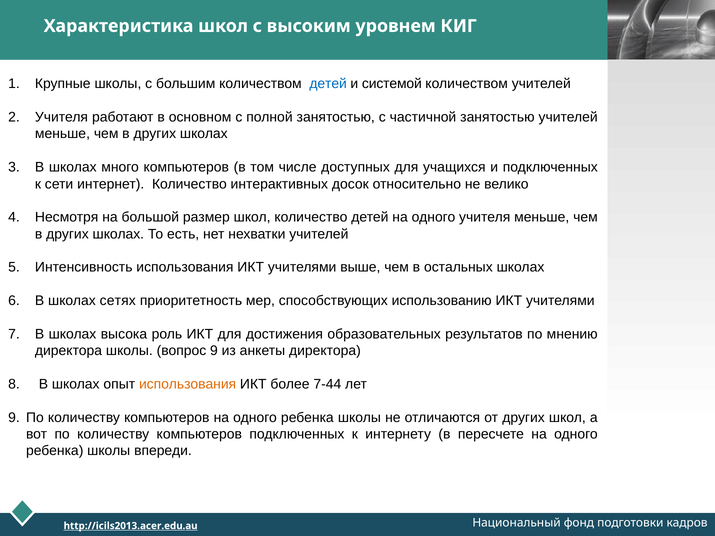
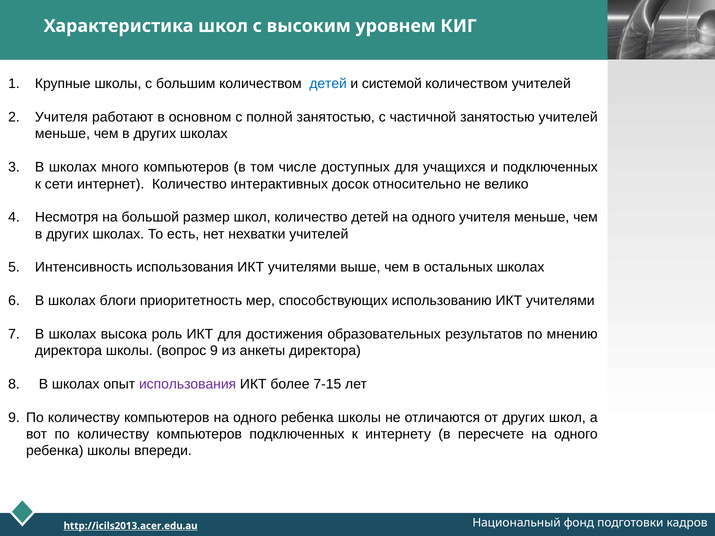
сетях: сетях -> блоги
использования at (188, 384) colour: orange -> purple
7-44: 7-44 -> 7-15
